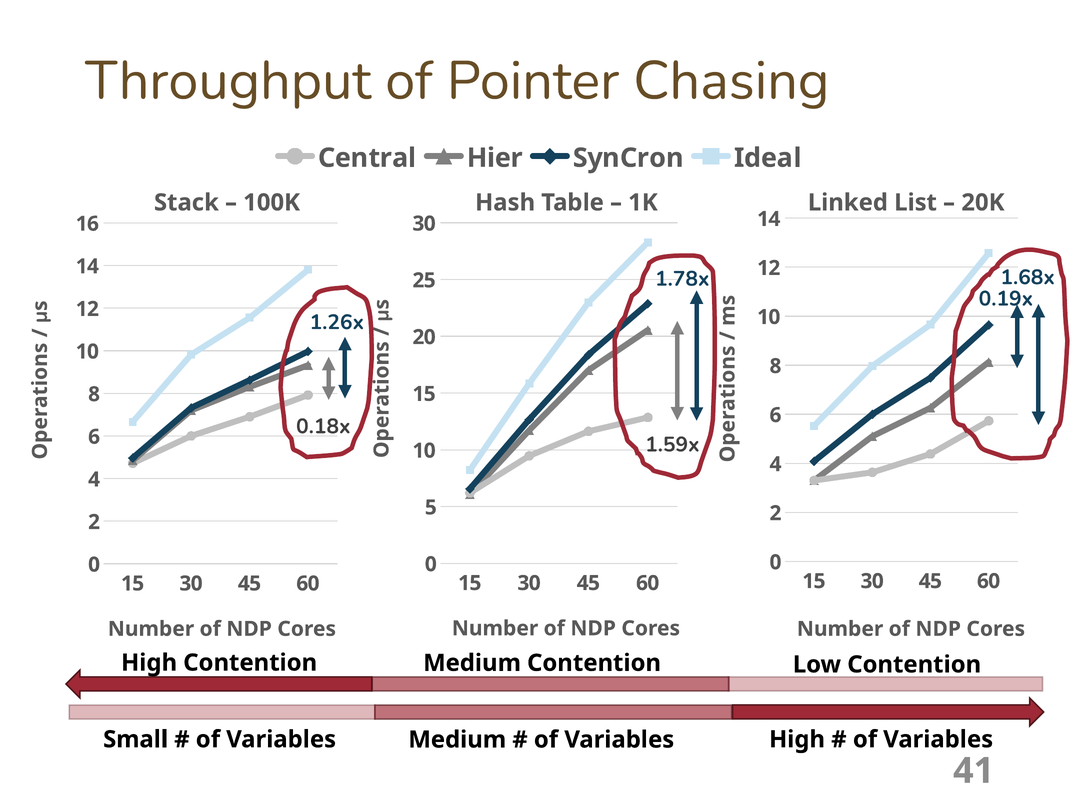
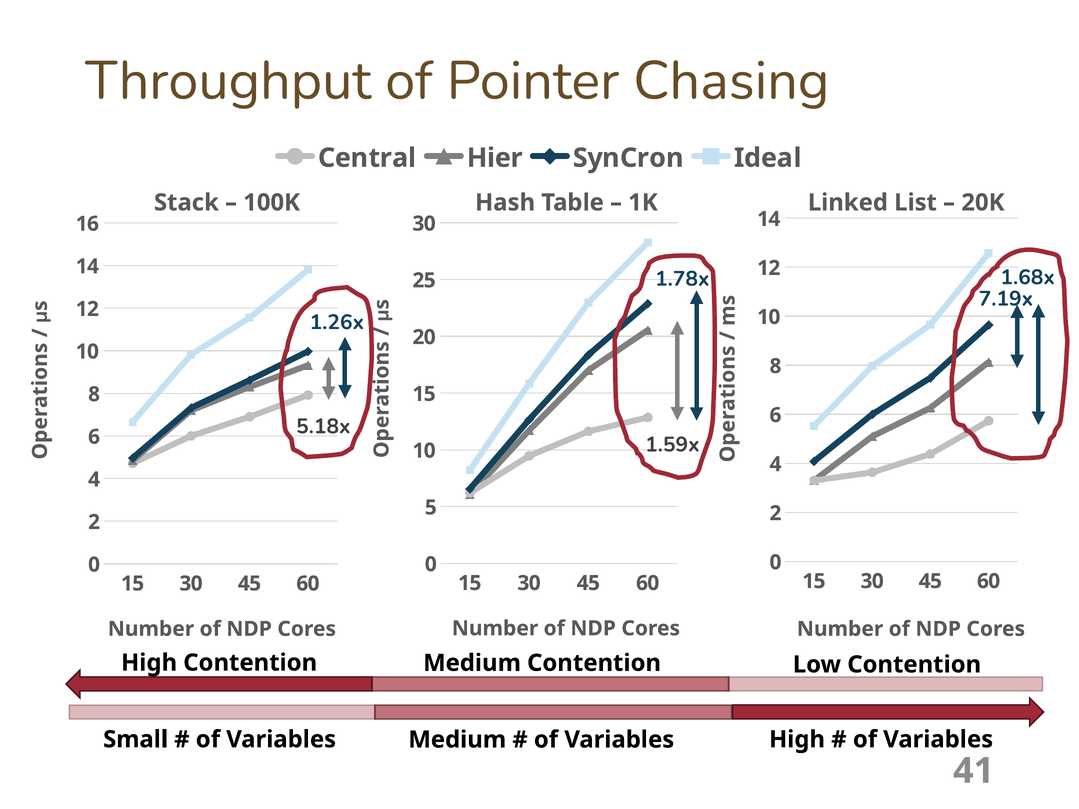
0.19x: 0.19x -> 7.19x
0.18x: 0.18x -> 5.18x
